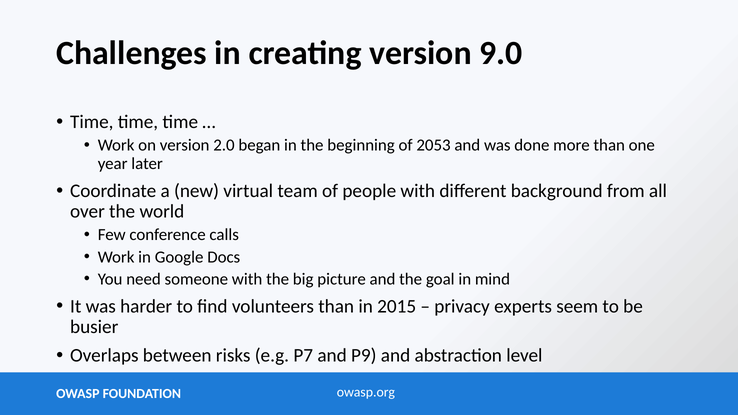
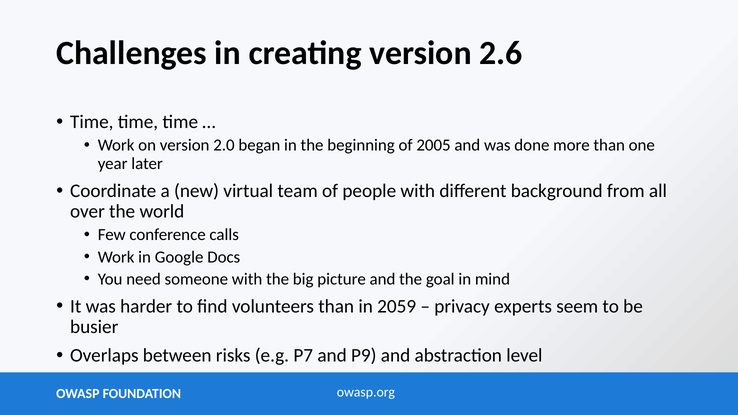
9.0: 9.0 -> 2.6
2053: 2053 -> 2005
2015: 2015 -> 2059
